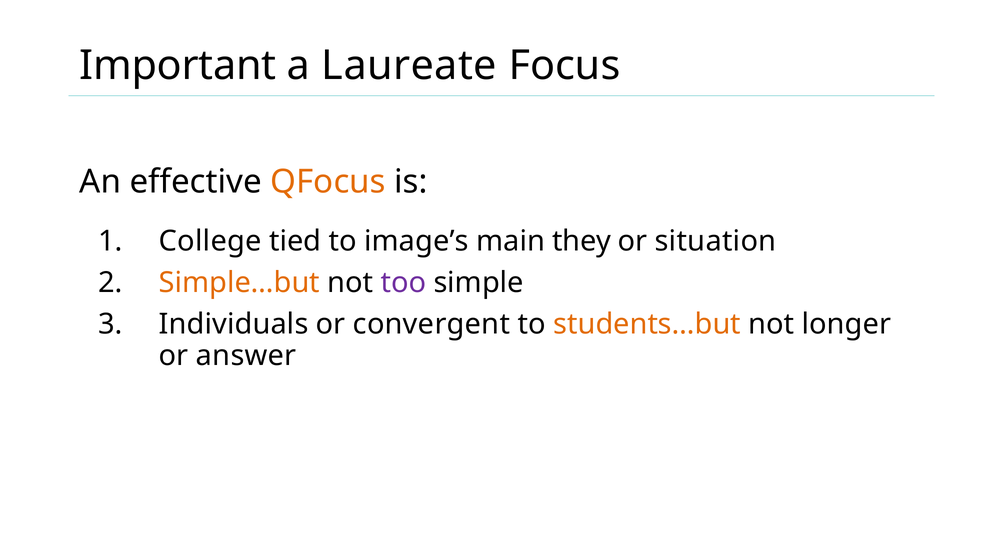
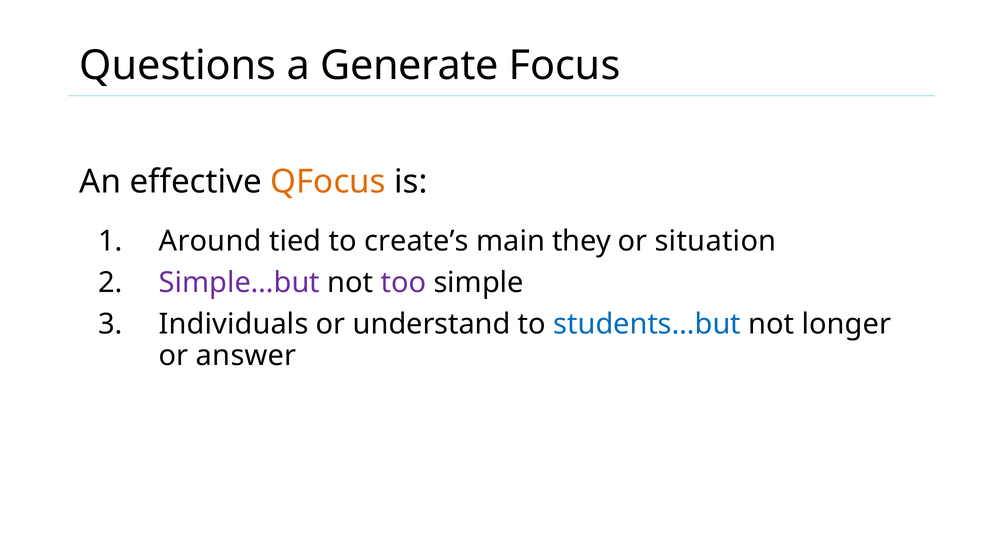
Important: Important -> Questions
Laureate: Laureate -> Generate
College: College -> Around
image’s: image’s -> create’s
Simple…but colour: orange -> purple
convergent: convergent -> understand
students…but colour: orange -> blue
